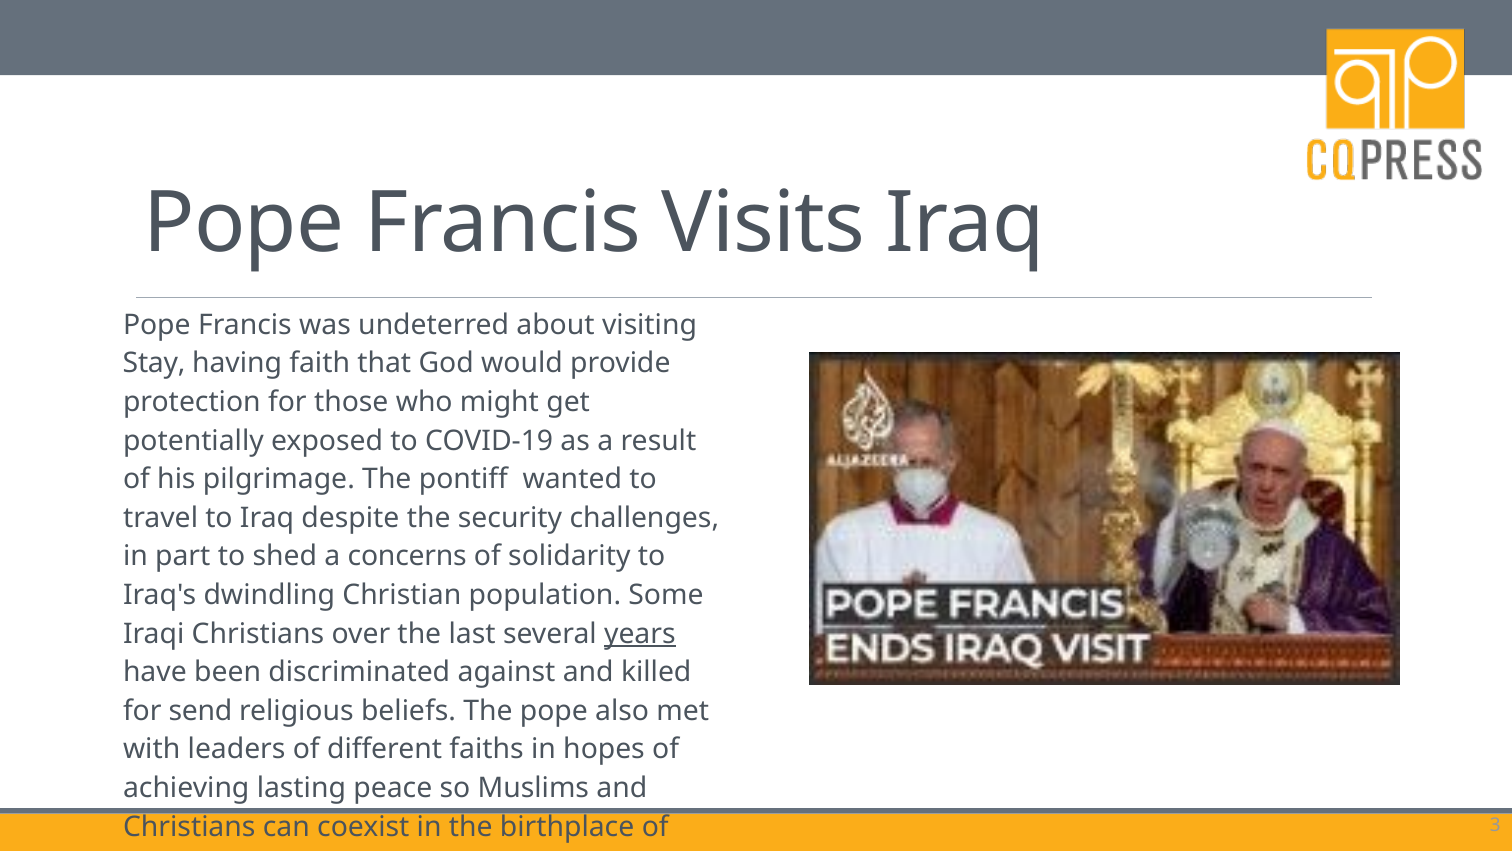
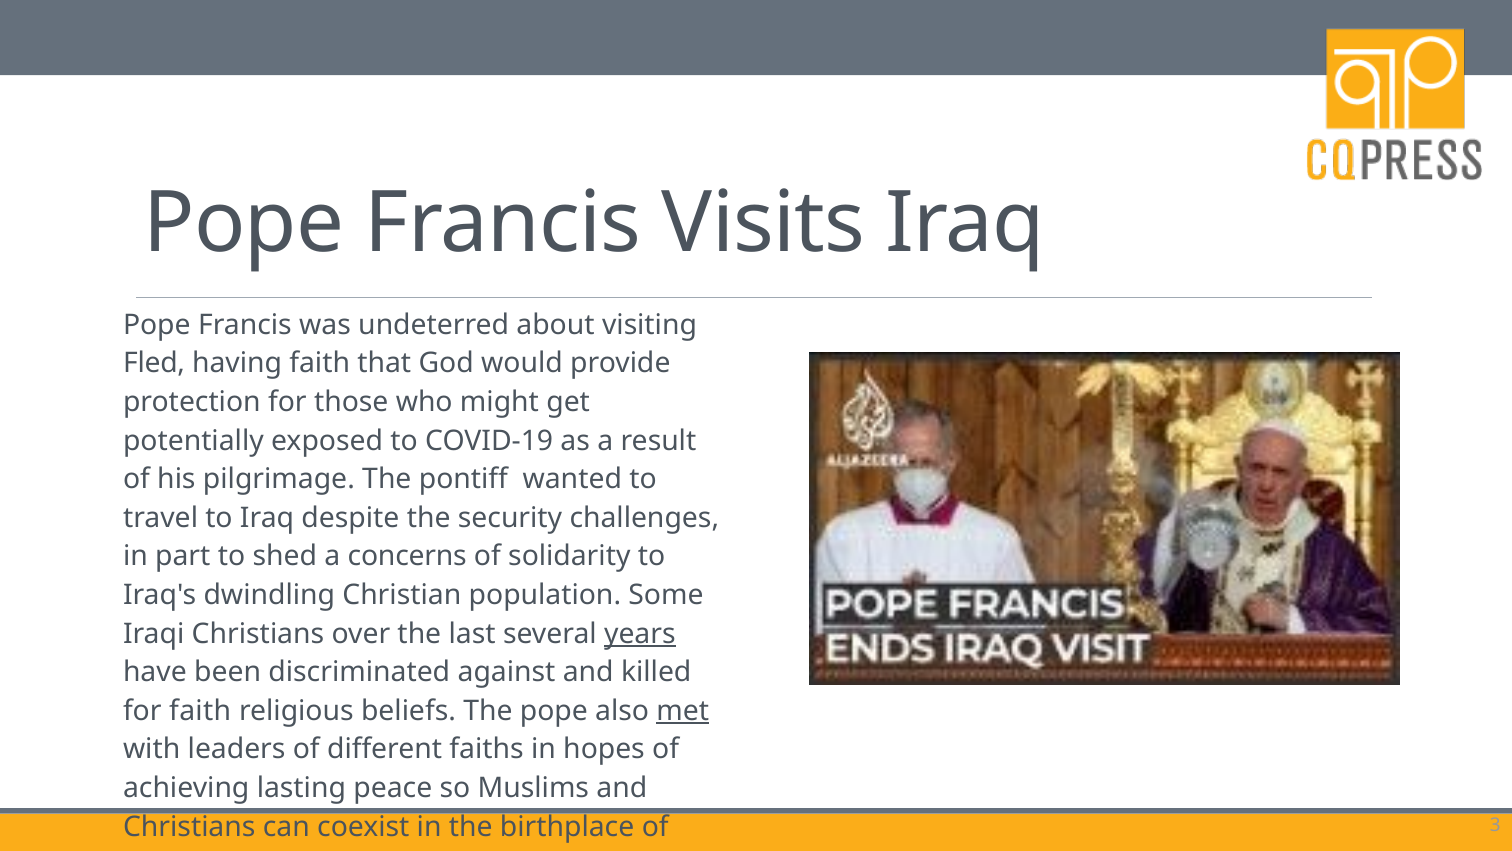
Stay: Stay -> Fled
for send: send -> faith
met underline: none -> present
